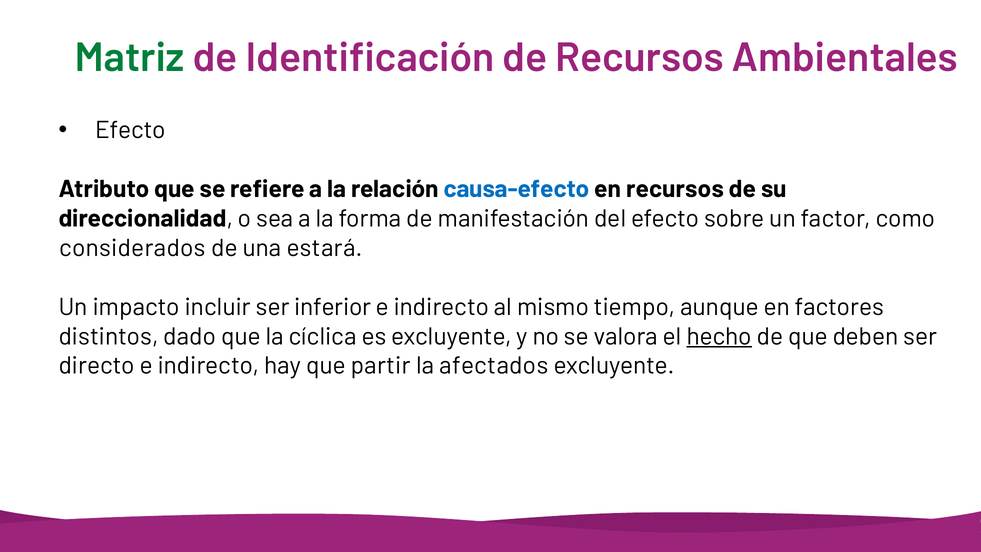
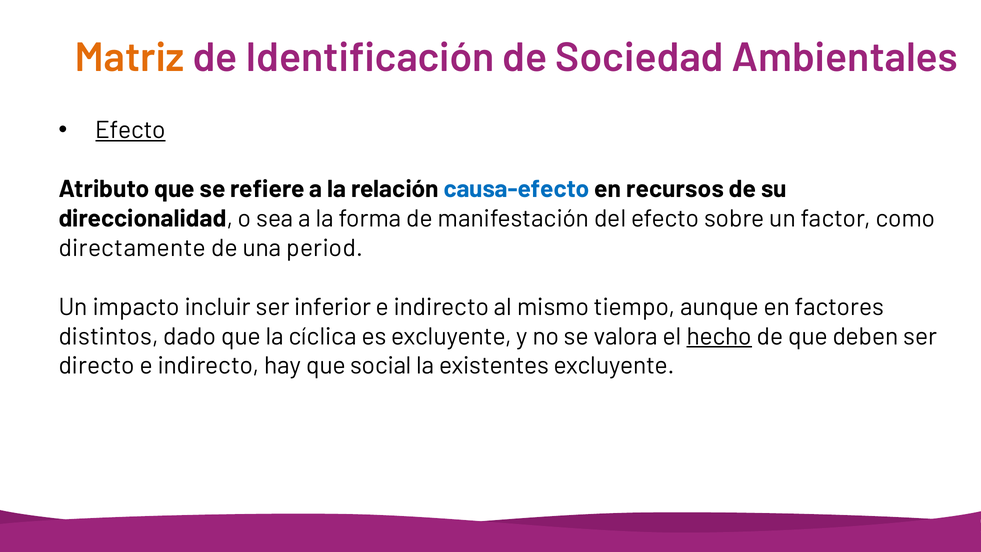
Matriz colour: green -> orange
de Recursos: Recursos -> Sociedad
Efecto at (131, 130) underline: none -> present
considerados: considerados -> directamente
estará: estará -> period
partir: partir -> social
afectados: afectados -> existentes
